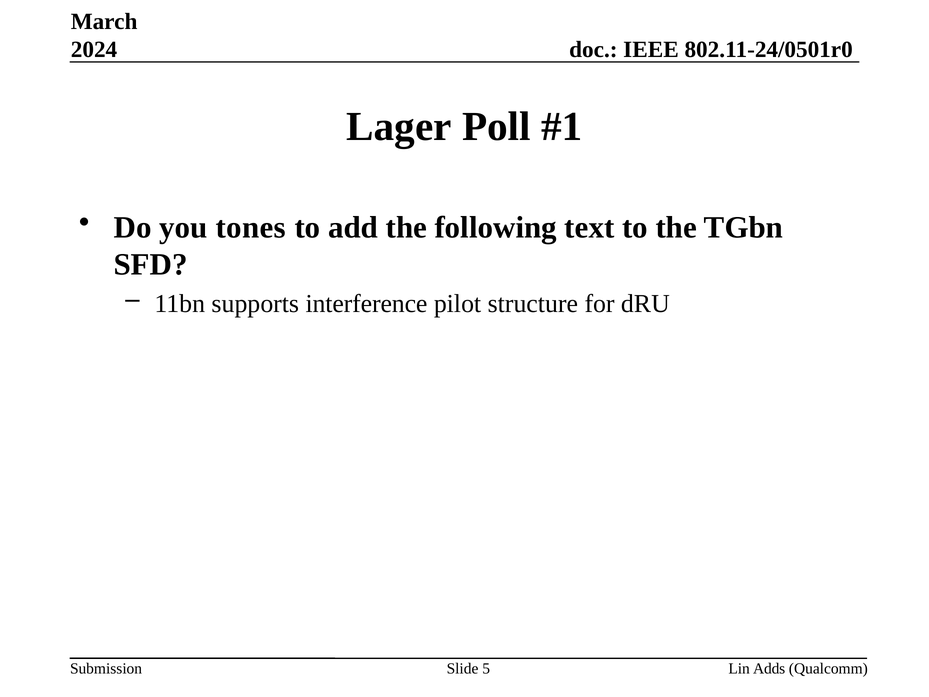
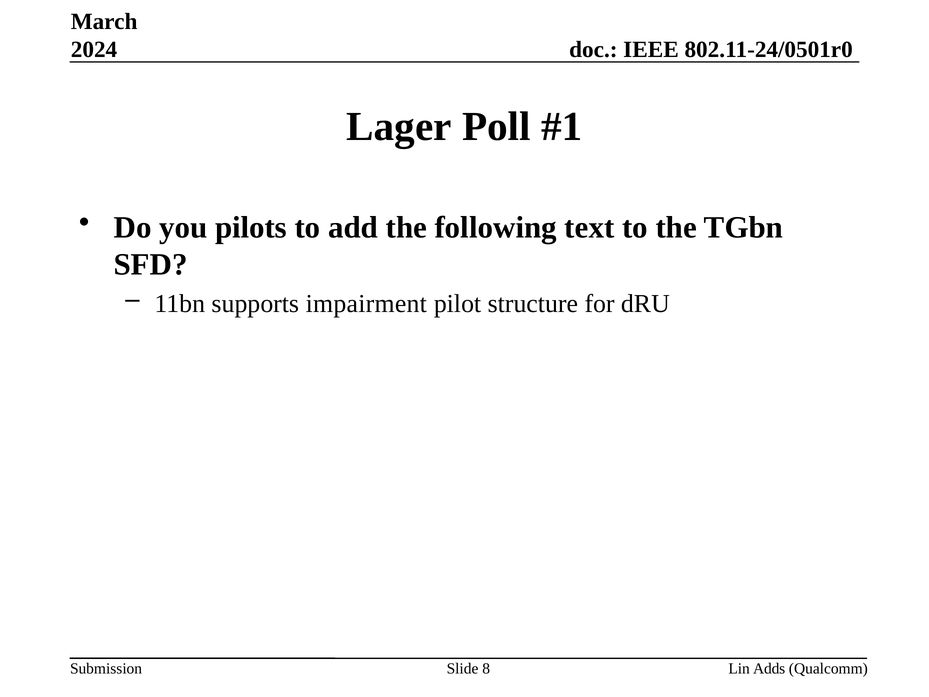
tones: tones -> pilots
interference: interference -> impairment
5: 5 -> 8
